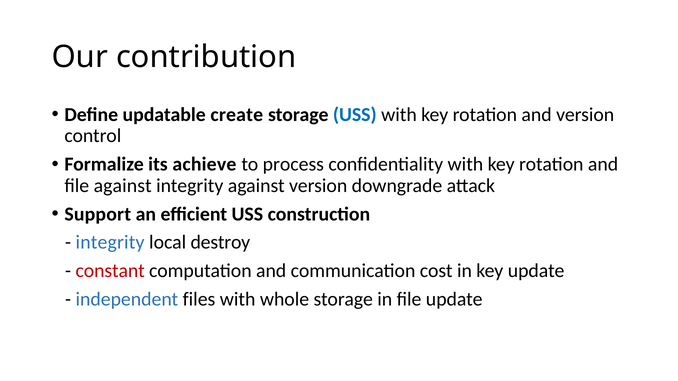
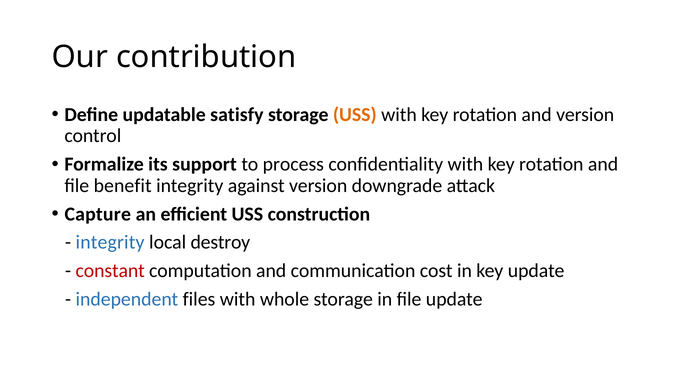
create: create -> satisfy
USS at (355, 115) colour: blue -> orange
achieve: achieve -> support
file against: against -> benefit
Support: Support -> Capture
